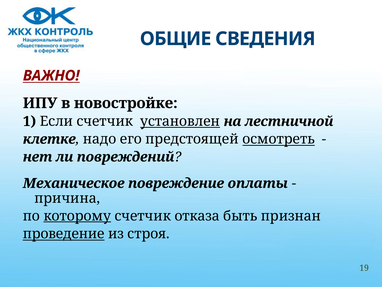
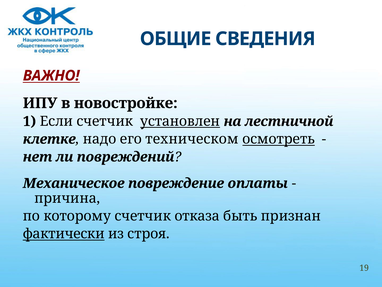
предстоящей: предстоящей -> техническом
которому underline: present -> none
проведение: проведение -> фактически
